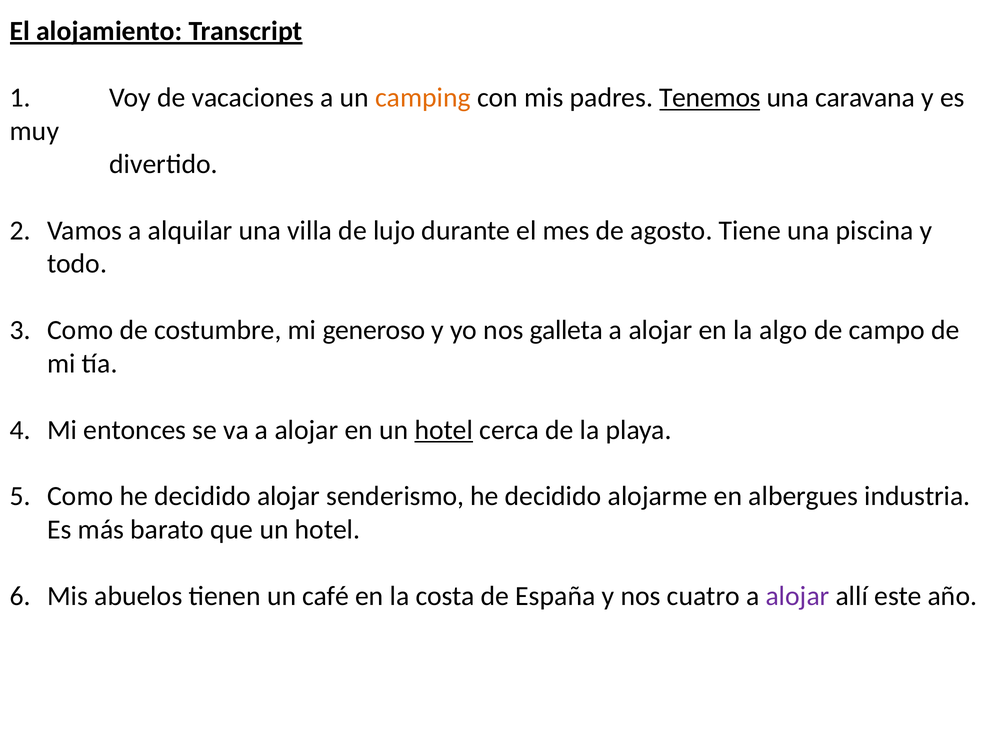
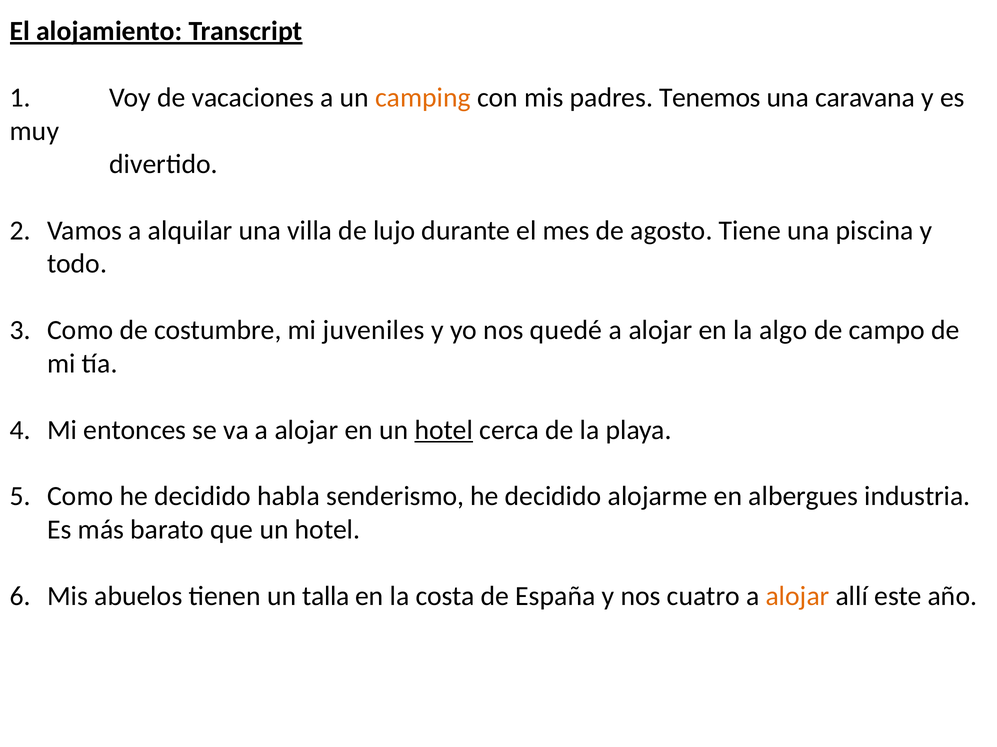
Tenemos underline: present -> none
generoso: generoso -> juveniles
galleta: galleta -> quedé
decidido alojar: alojar -> habla
café: café -> talla
alojar at (798, 597) colour: purple -> orange
